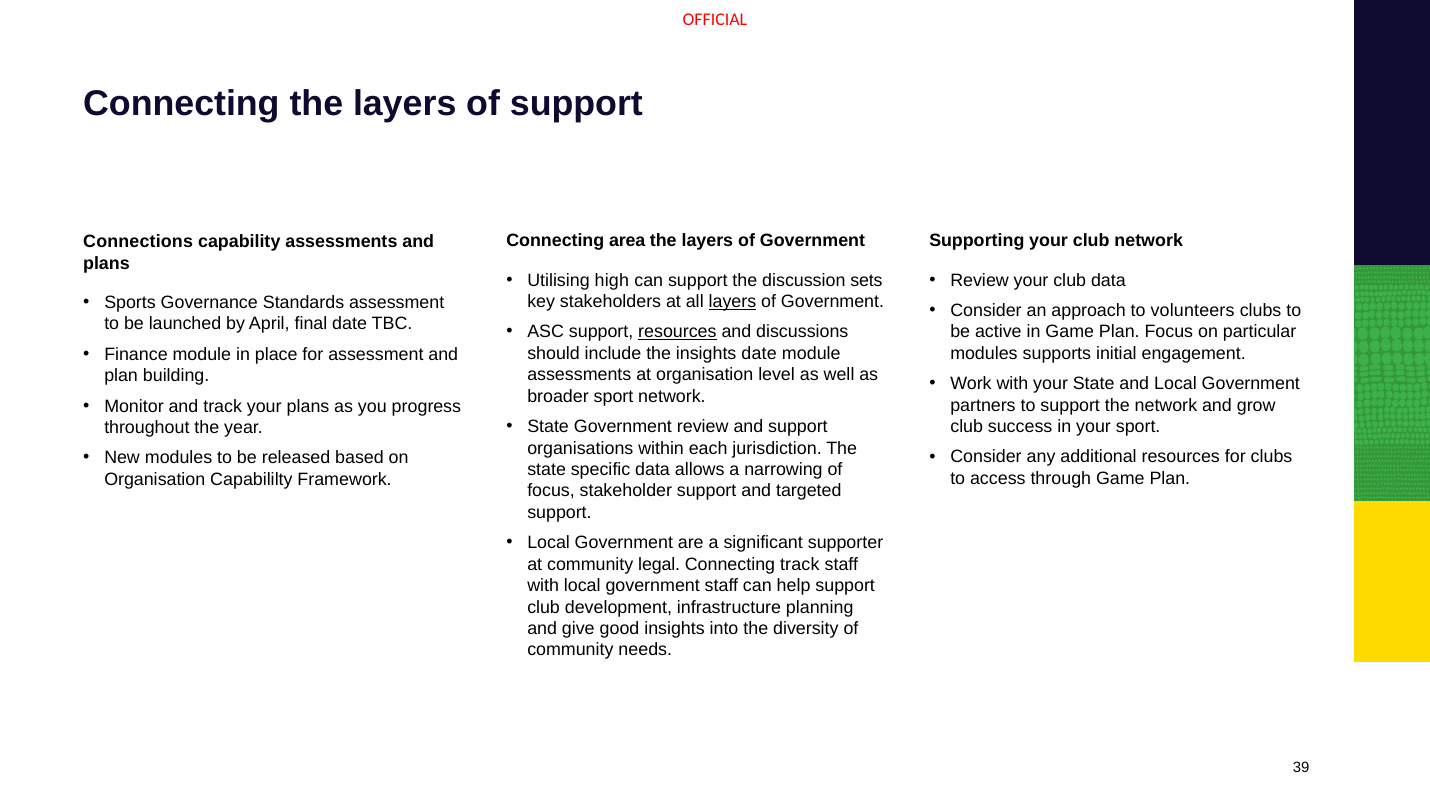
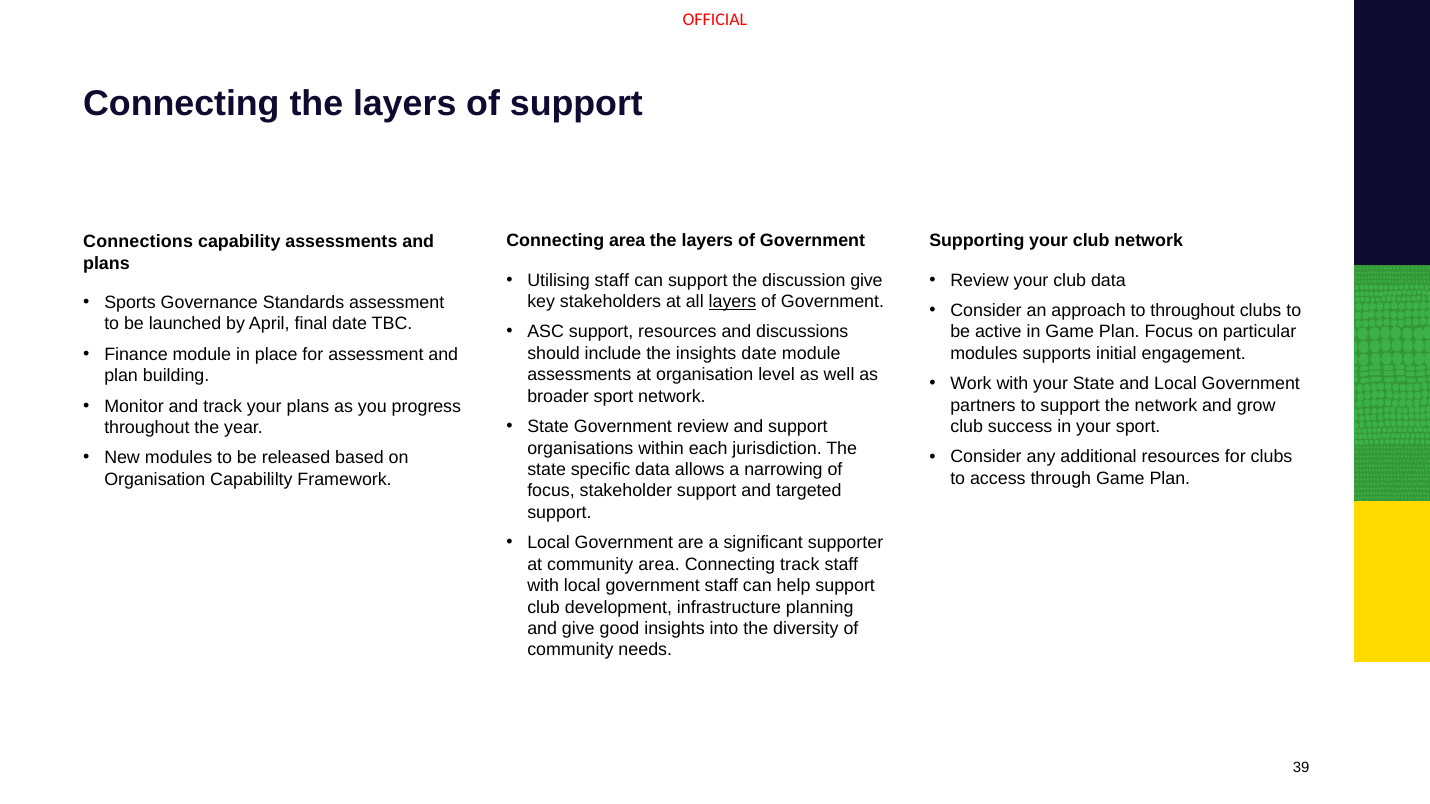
Utilising high: high -> staff
discussion sets: sets -> give
to volunteers: volunteers -> throughout
resources at (677, 332) underline: present -> none
community legal: legal -> area
